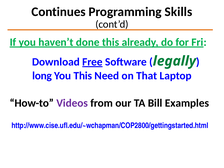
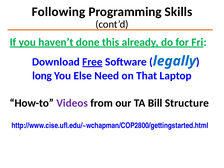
Continues: Continues -> Following
legally colour: green -> blue
You This: This -> Else
Examples: Examples -> Structure
